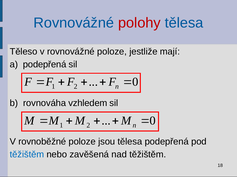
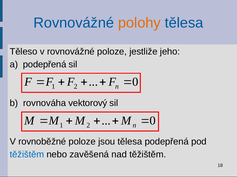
polohy colour: red -> orange
mají: mají -> jeho
vzhledem: vzhledem -> vektorový
